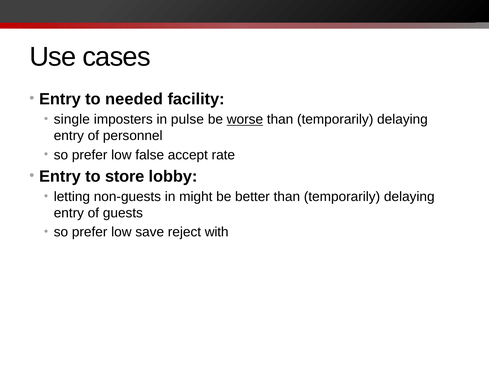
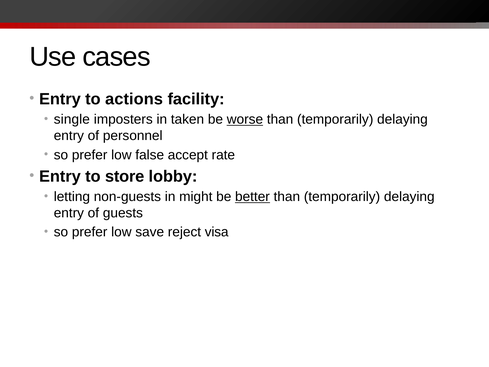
needed: needed -> actions
pulse: pulse -> taken
better underline: none -> present
with: with -> visa
